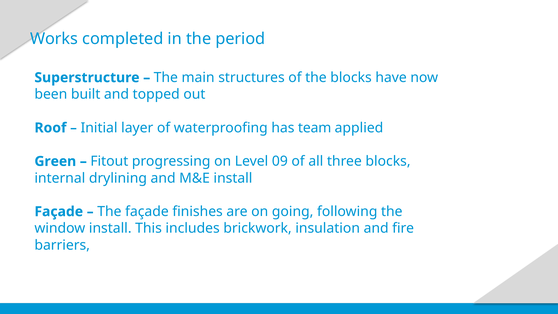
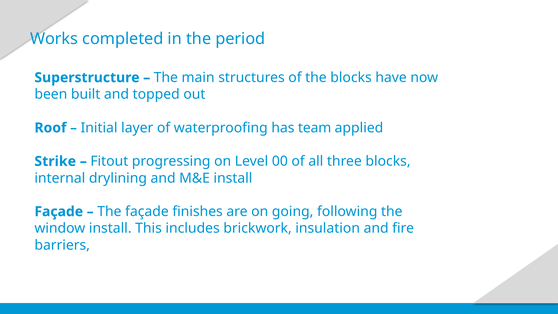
Green: Green -> Strike
09: 09 -> 00
